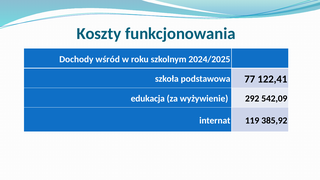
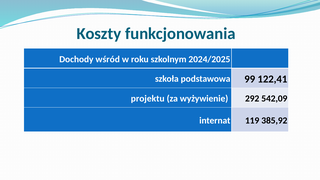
77: 77 -> 99
edukacja: edukacja -> projektu
